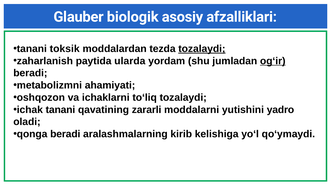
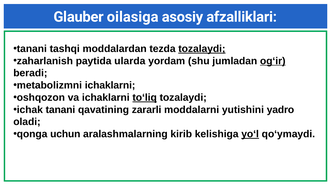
biologik: biologik -> oilasiga
toksik: toksik -> tashqi
metabolizmni ahamiyati: ahamiyati -> ichaklarni
to‘liq underline: none -> present
qonga beradi: beradi -> uchun
yo‘l underline: none -> present
